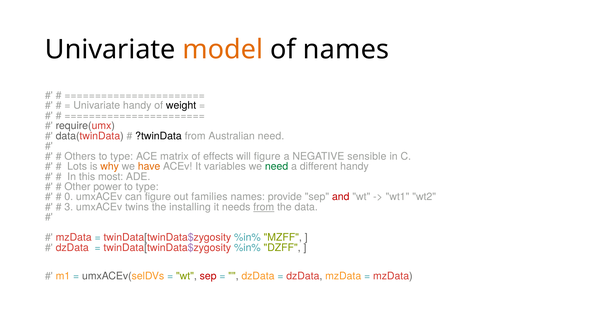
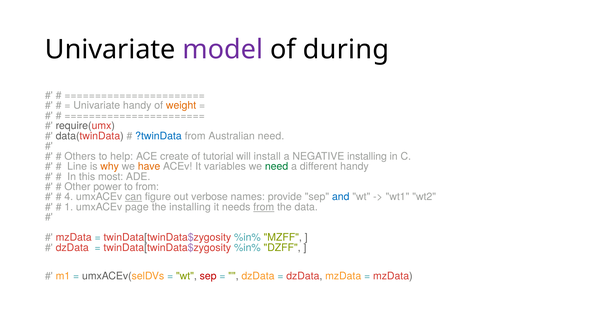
model colour: orange -> purple
of names: names -> during
weight colour: black -> orange
?twinData colour: black -> blue
type at (122, 156): type -> help
matrix: matrix -> create
effects: effects -> tutorial
will figure: figure -> install
NEGATIVE sensible: sensible -> installing
Lots: Lots -> Line
type at (147, 187): type -> from
0: 0 -> 4
can underline: none -> present
families: families -> verbose
and colour: red -> blue
3: 3 -> 1
twins: twins -> page
